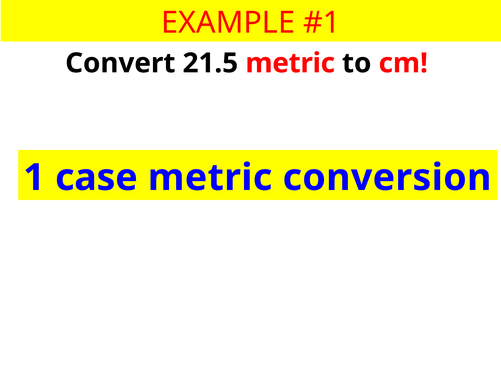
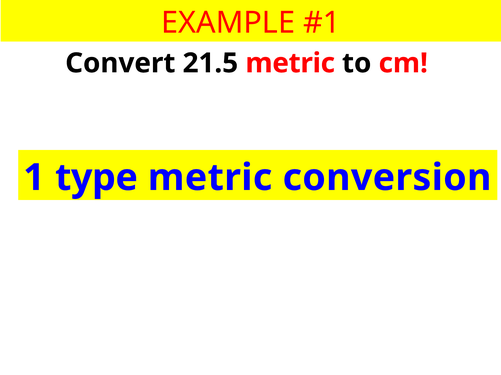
case: case -> type
